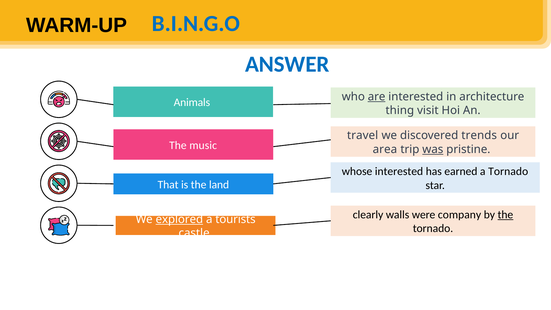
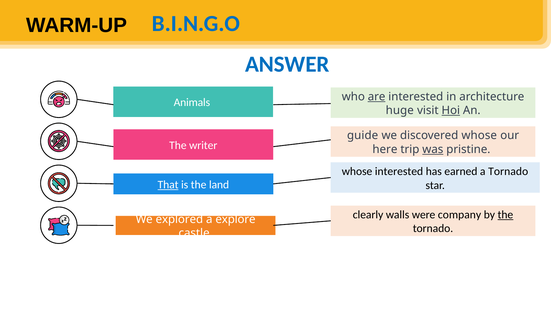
thing: thing -> huge
Hoi underline: none -> present
travel: travel -> guide
discovered trends: trends -> whose
music: music -> writer
area: area -> here
That underline: none -> present
explored underline: present -> none
tourists: tourists -> explore
